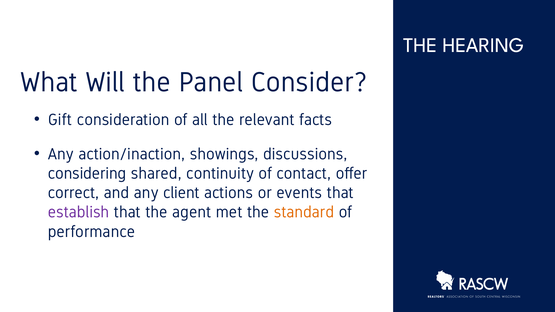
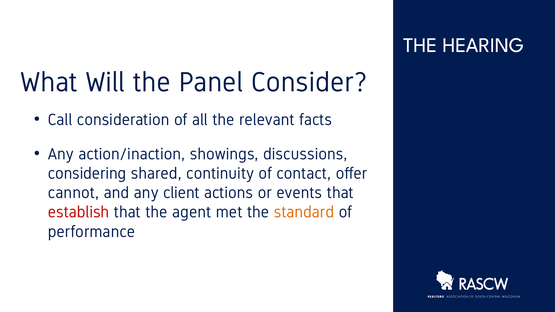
Gift: Gift -> Call
correct: correct -> cannot
establish colour: purple -> red
